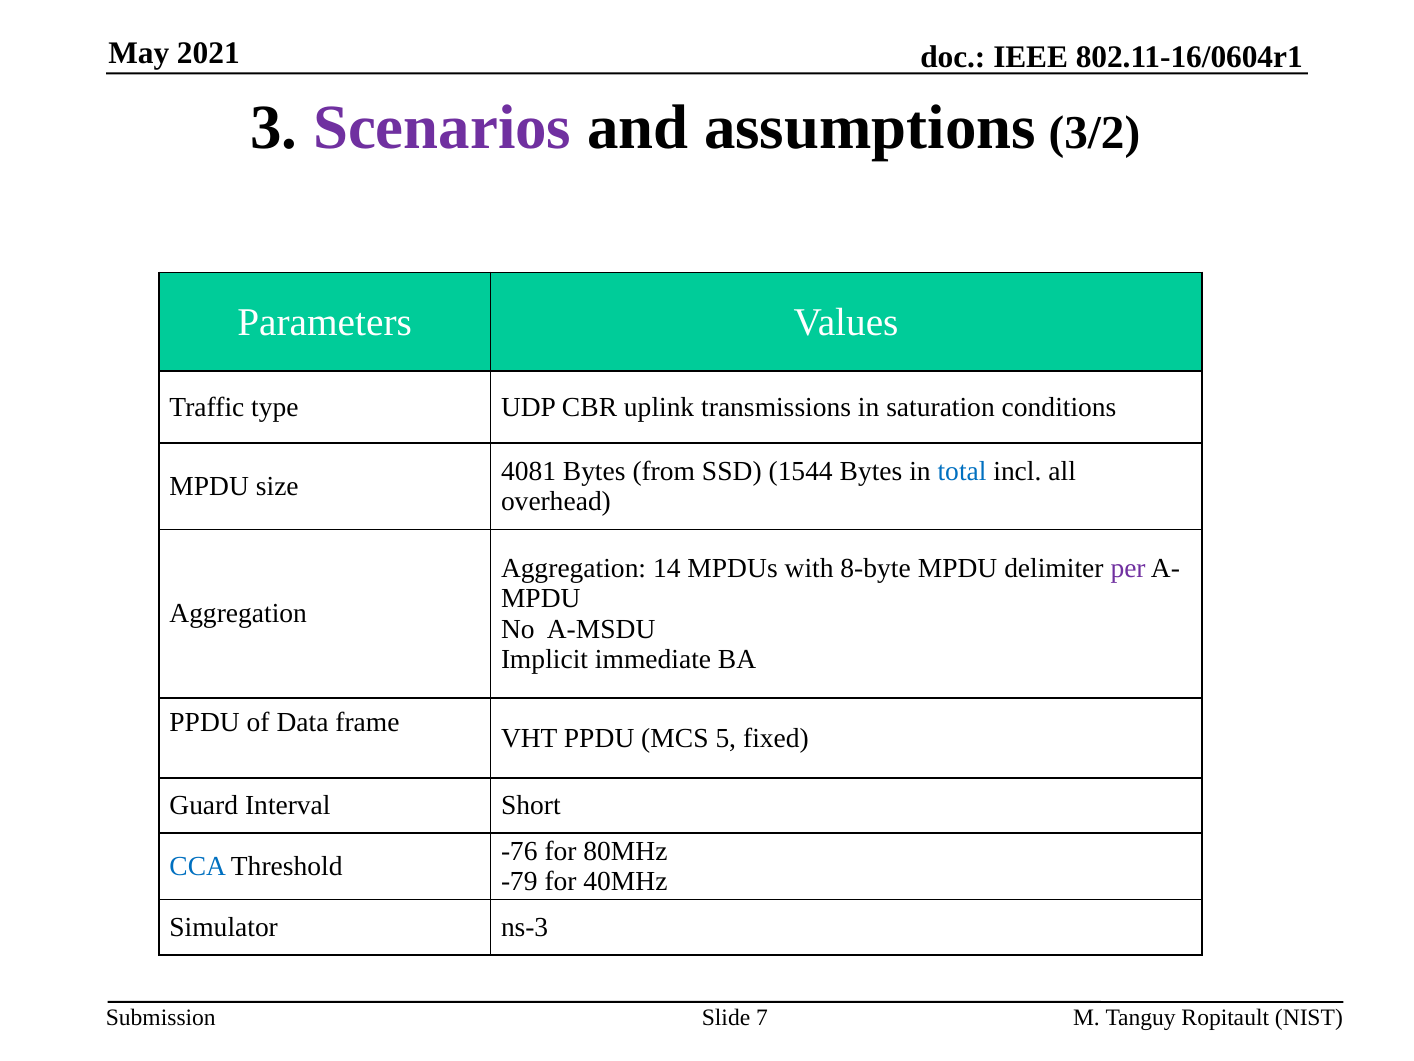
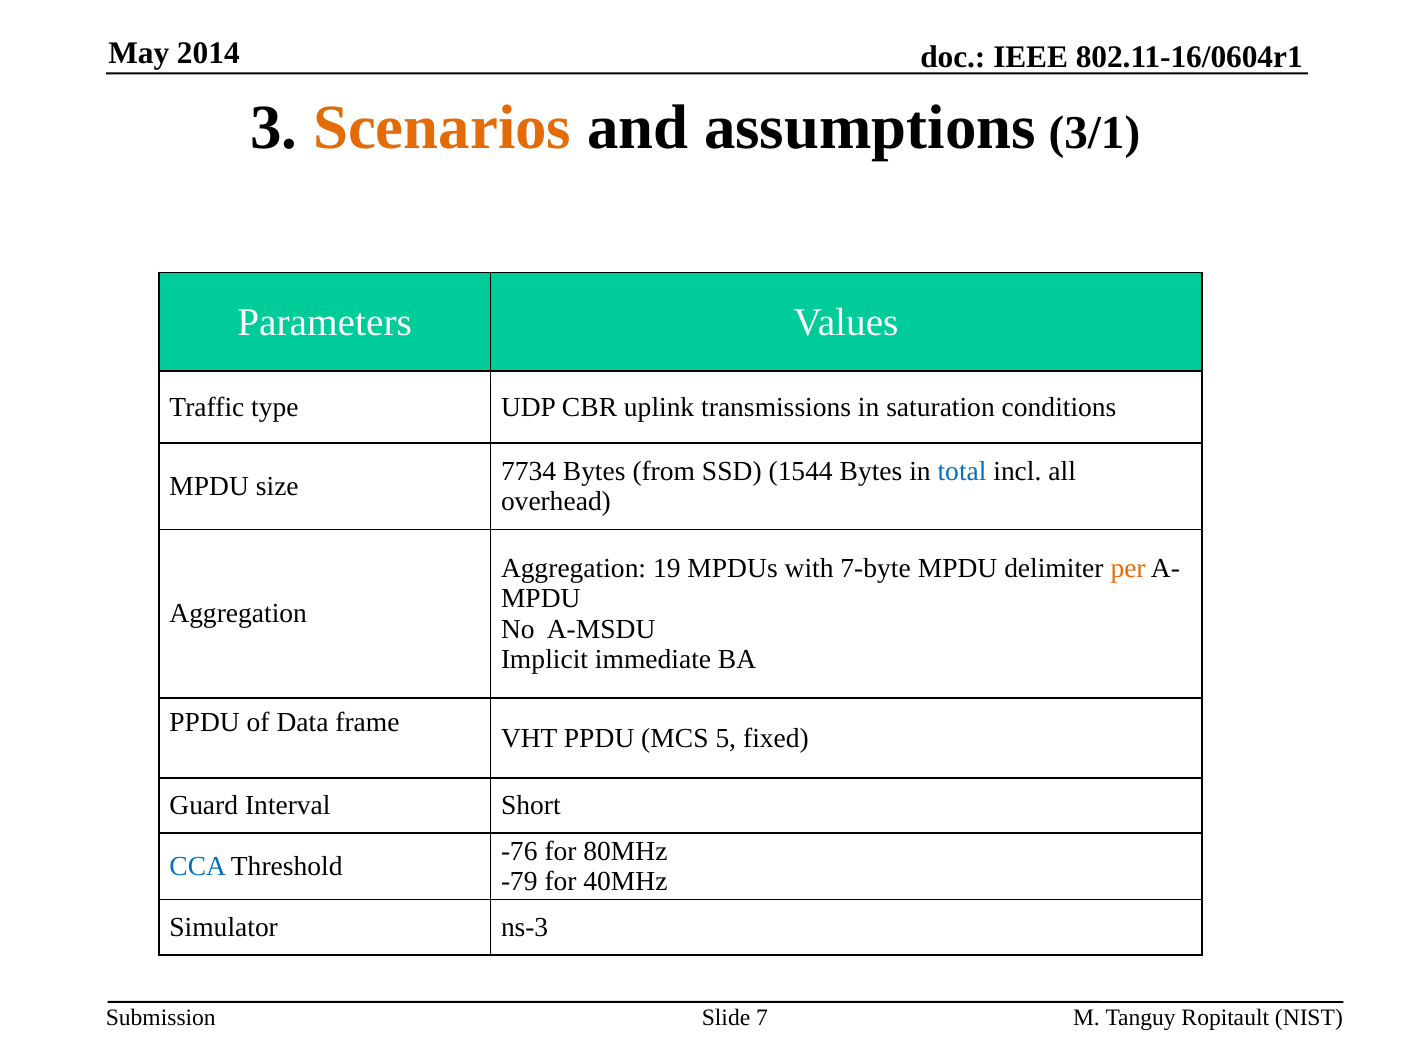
2021: 2021 -> 2014
Scenarios colour: purple -> orange
3/2: 3/2 -> 3/1
4081: 4081 -> 7734
14: 14 -> 19
8-byte: 8-byte -> 7-byte
per colour: purple -> orange
